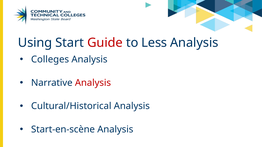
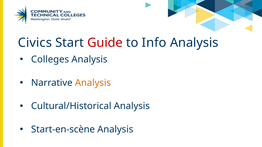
Using: Using -> Civics
Less: Less -> Info
Analysis at (93, 83) colour: red -> orange
